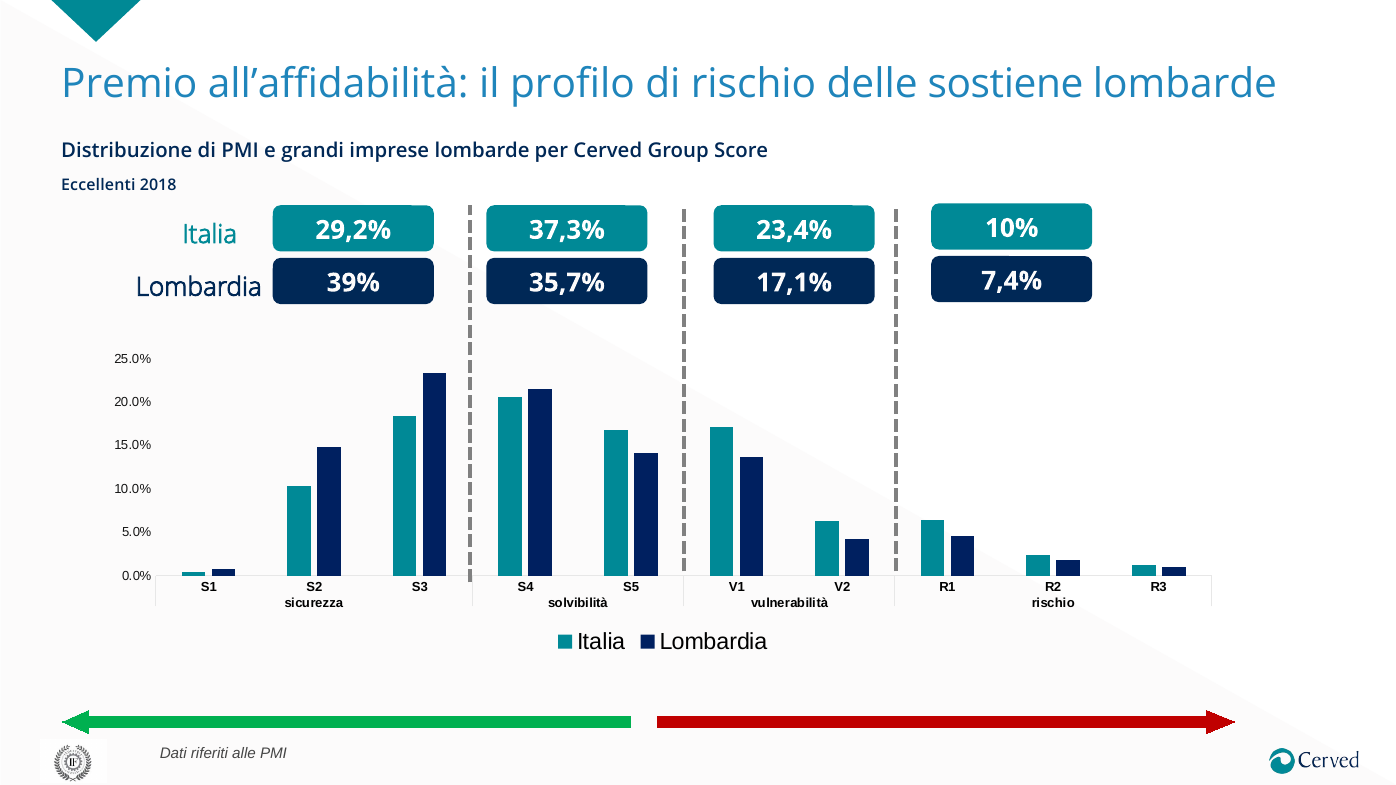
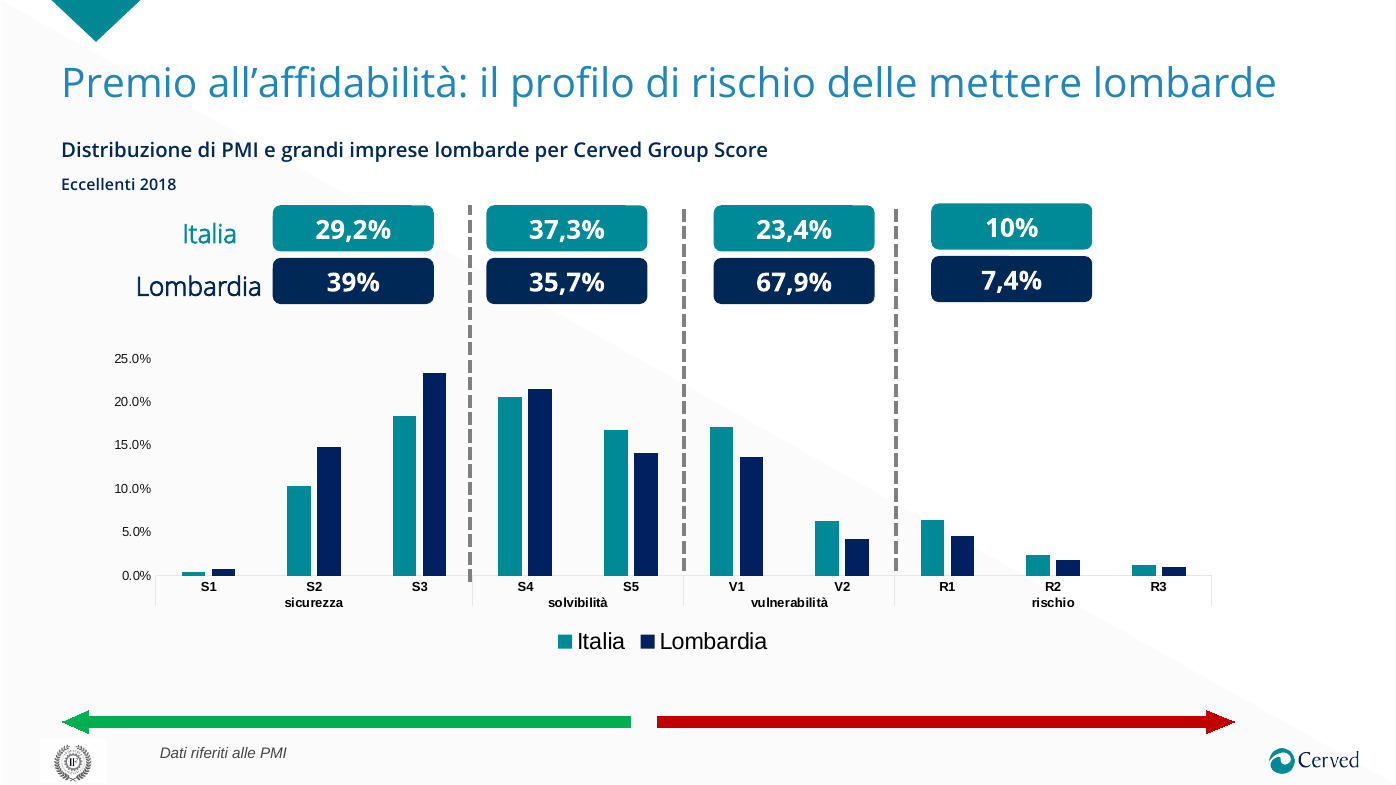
sostiene: sostiene -> mettere
17,1%: 17,1% -> 67,9%
